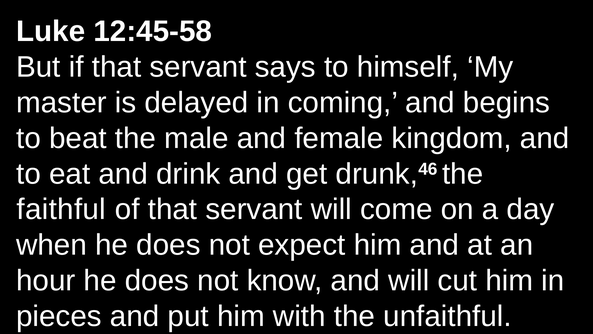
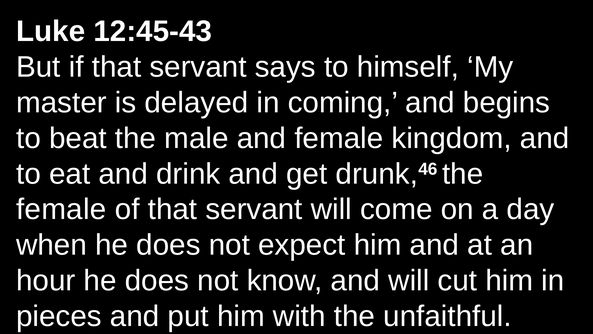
12:45-58: 12:45-58 -> 12:45-43
faithful at (61, 209): faithful -> female
